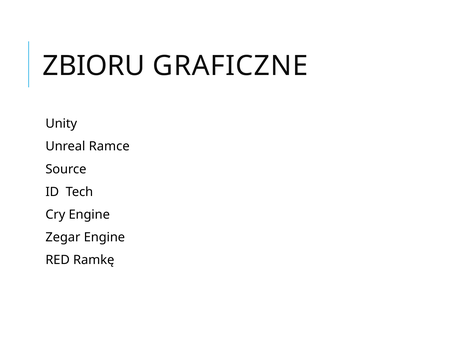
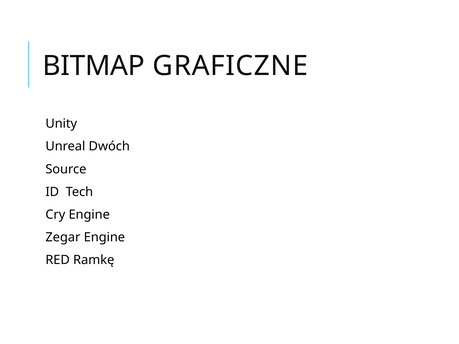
ZBIORU: ZBIORU -> BITMAP
Ramce: Ramce -> Dwóch
